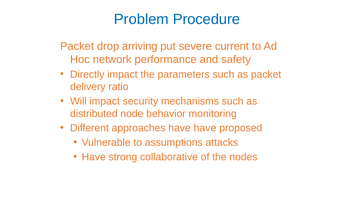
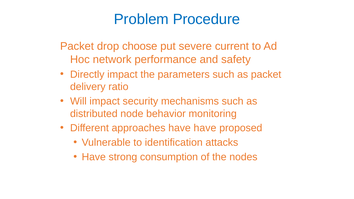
arriving: arriving -> choose
assumptions: assumptions -> identification
collaborative: collaborative -> consumption
